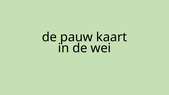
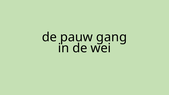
kaart: kaart -> gang
